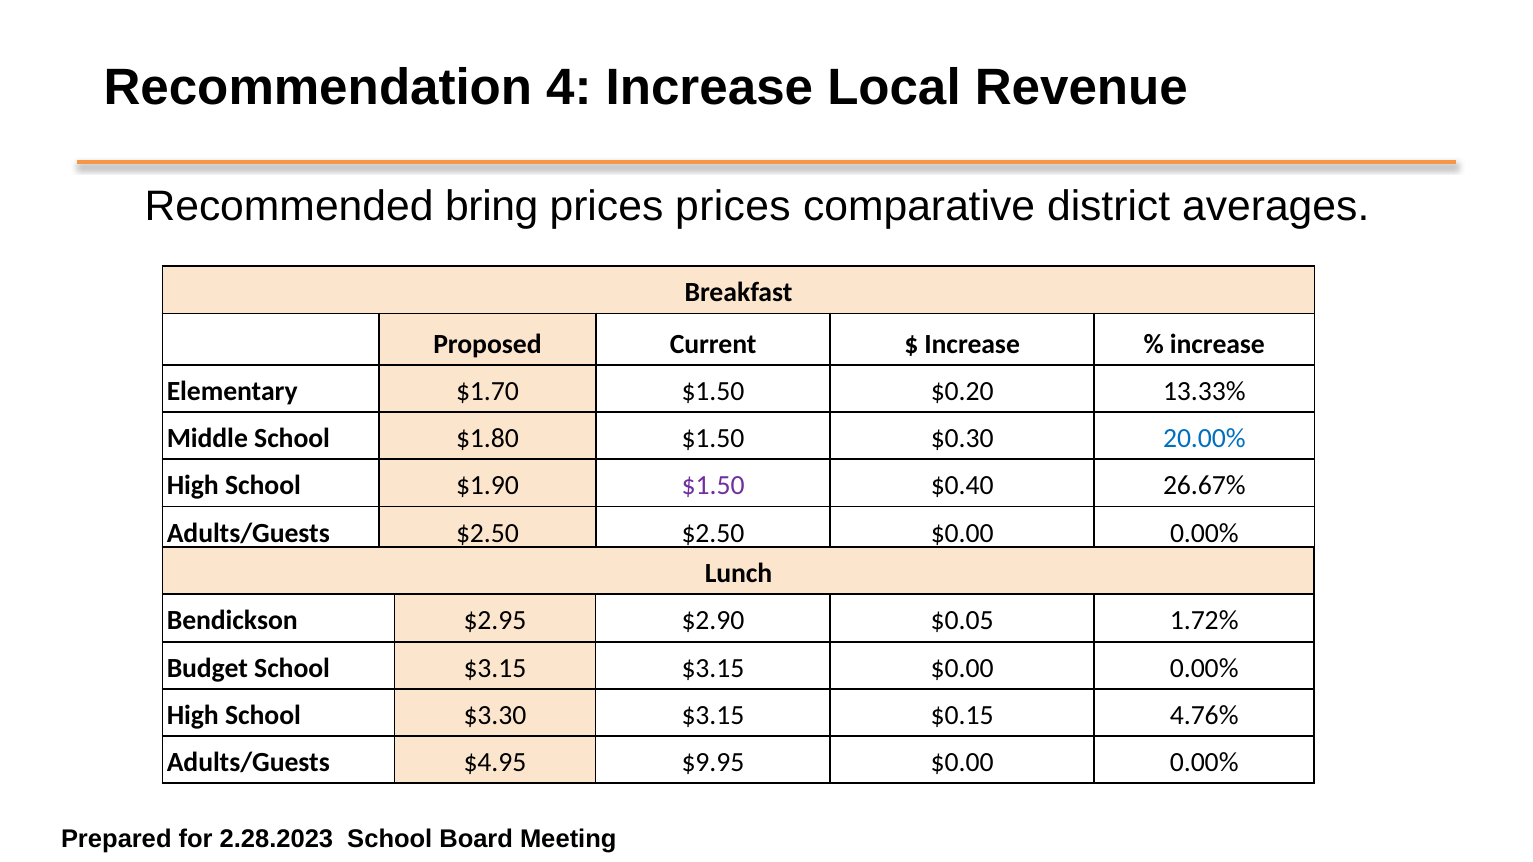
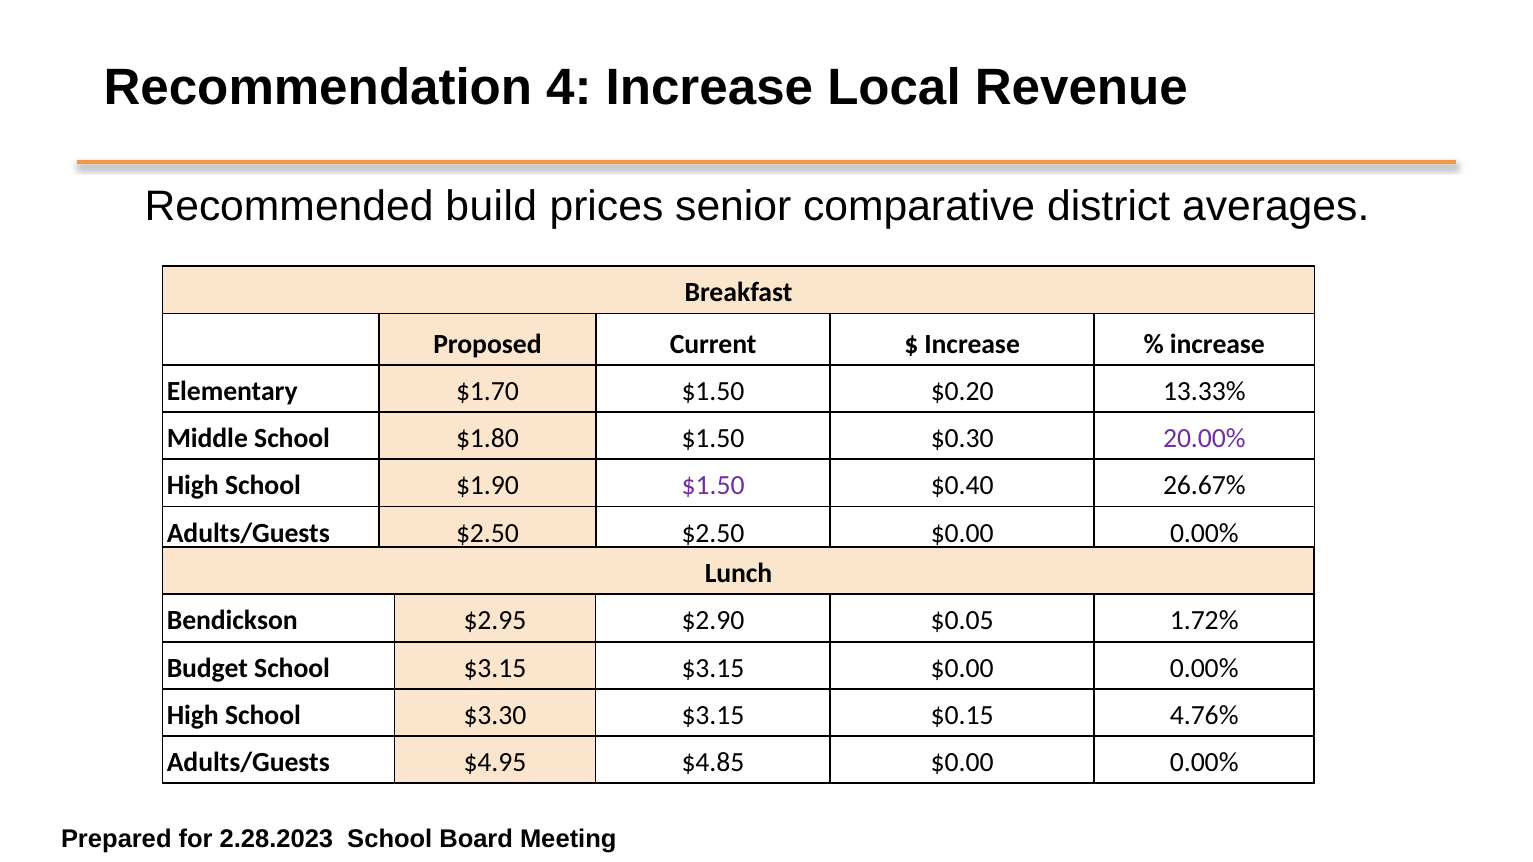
bring: bring -> build
prices prices: prices -> senior
20.00% colour: blue -> purple
$9.95: $9.95 -> $4.85
